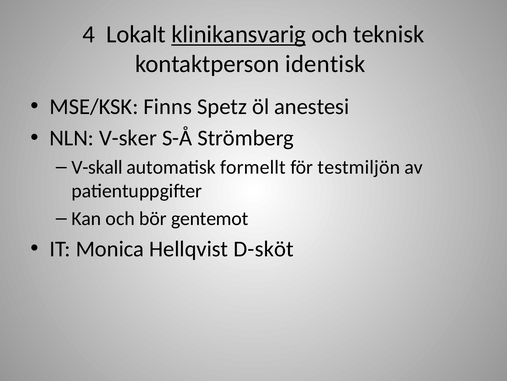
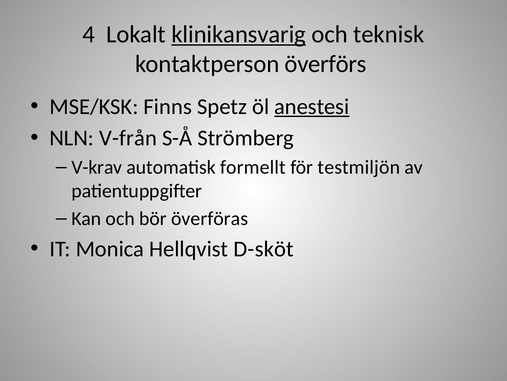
identisk: identisk -> överförs
anestesi underline: none -> present
V-sker: V-sker -> V-från
V-skall: V-skall -> V-krav
gentemot: gentemot -> överföras
